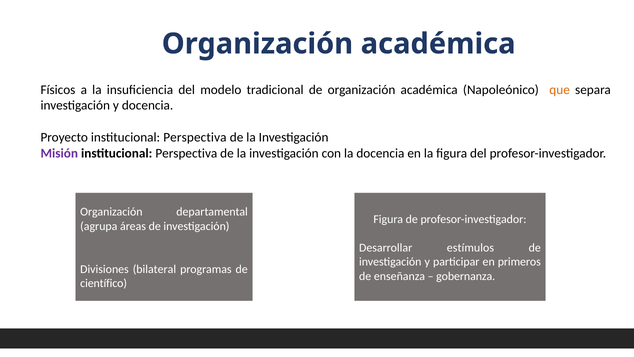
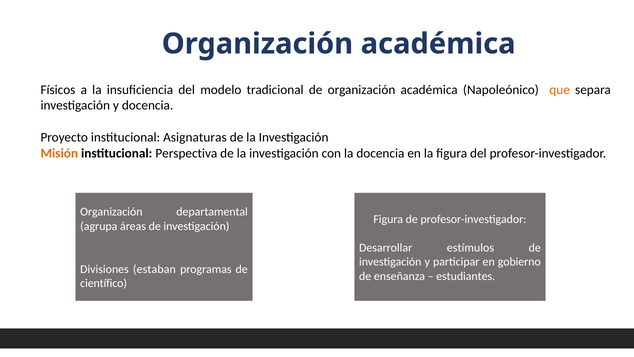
Proyecto institucional Perspectiva: Perspectiva -> Asignaturas
Misión colour: purple -> orange
primeros: primeros -> gobierno
bilateral: bilateral -> estaban
gobernanza: gobernanza -> estudiantes
